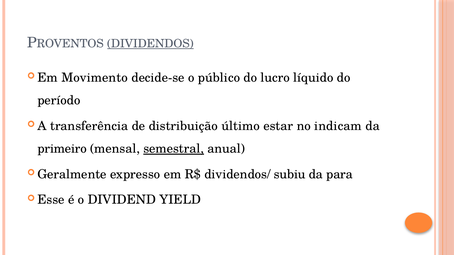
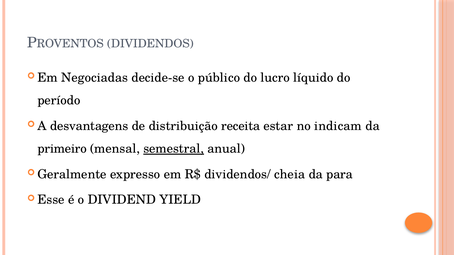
DIVIDENDOS underline: present -> none
Movimento: Movimento -> Negociadas
transferência: transferência -> desvantagens
último: último -> receita
subiu: subiu -> cheia
